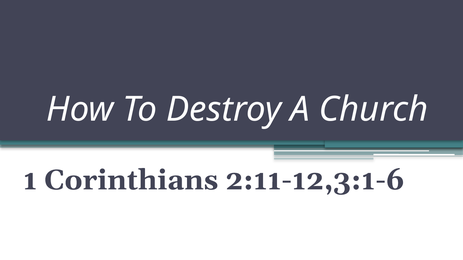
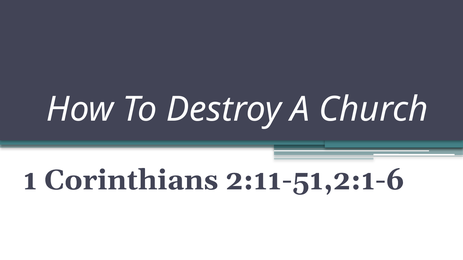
2:11-12,3:1-6: 2:11-12,3:1-6 -> 2:11-51,2:1-6
